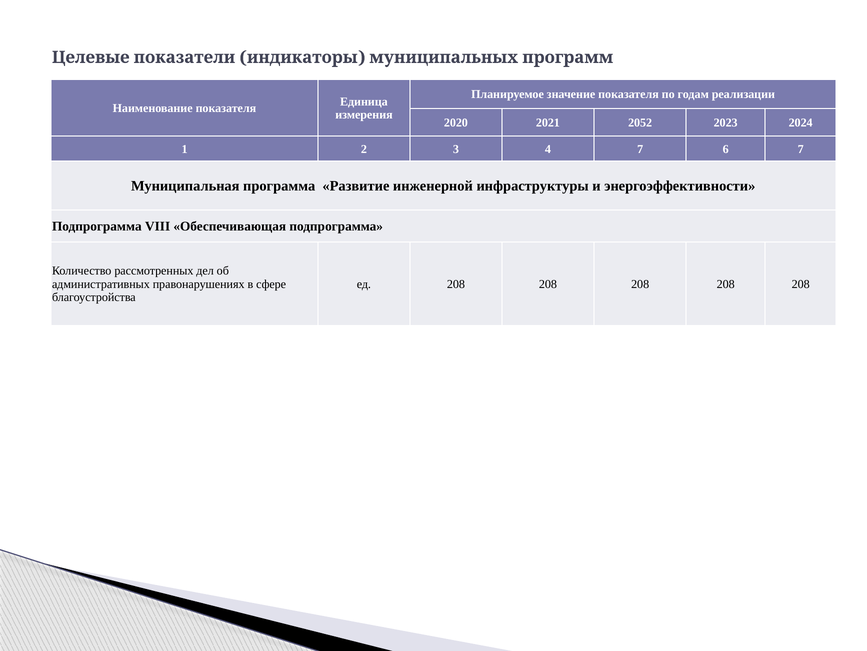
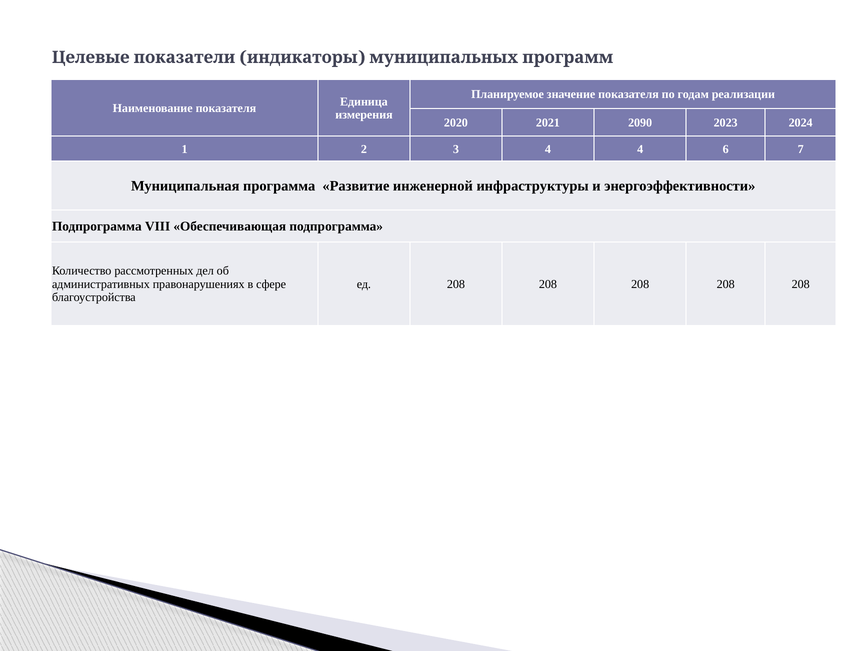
2052: 2052 -> 2090
4 7: 7 -> 4
